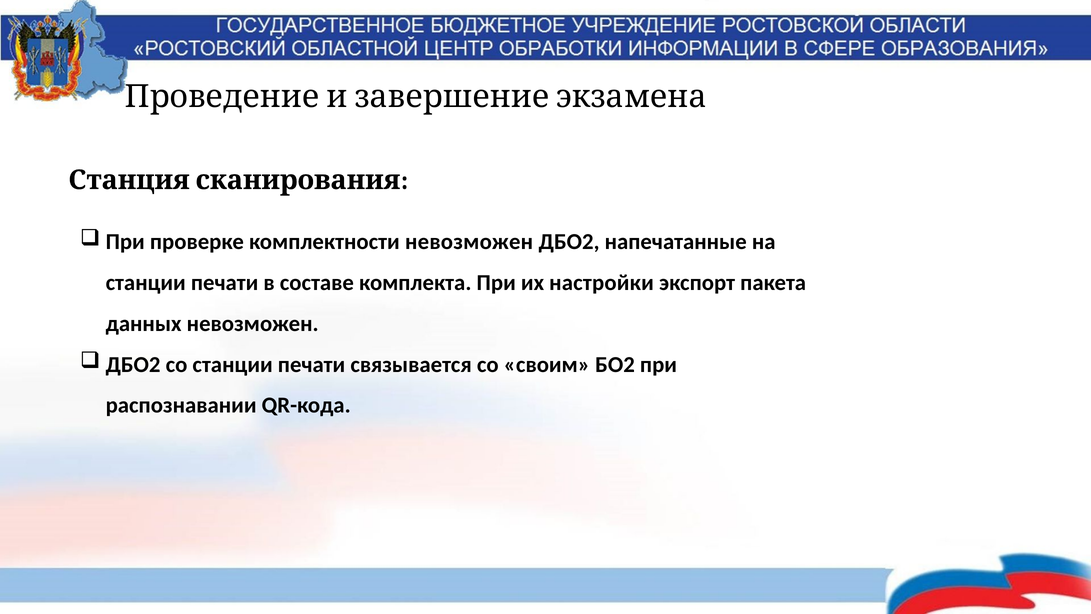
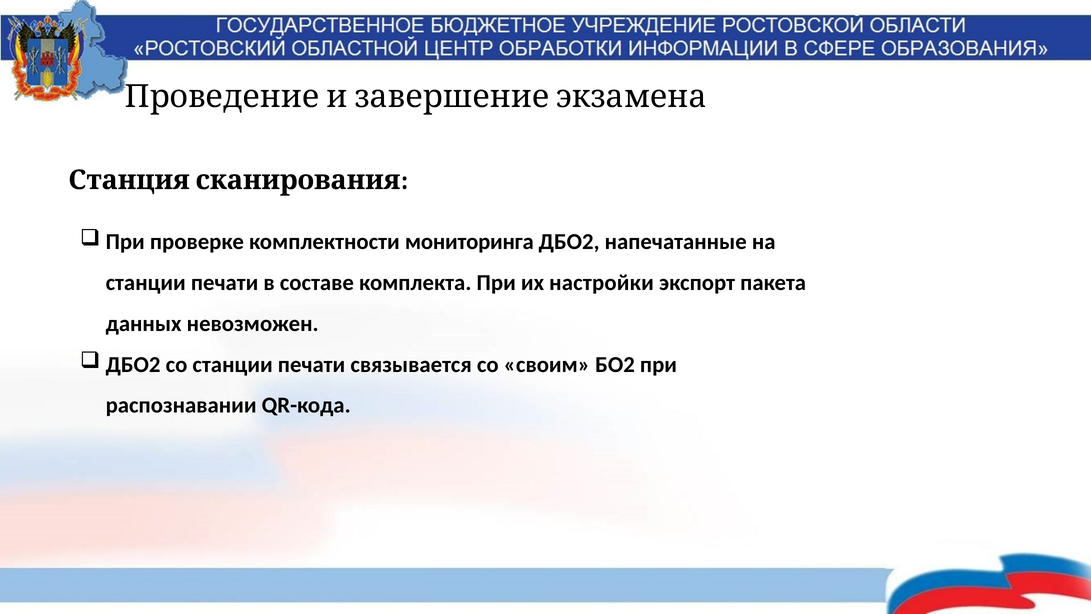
комплектности невозможен: невозможен -> мониторинга
